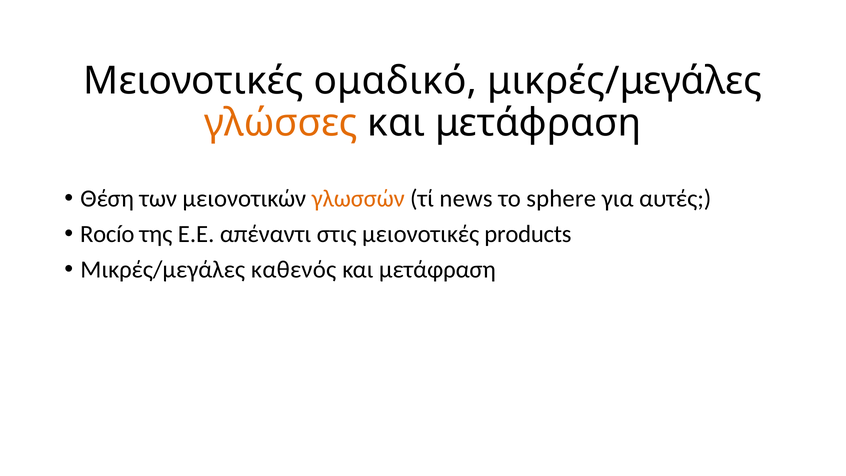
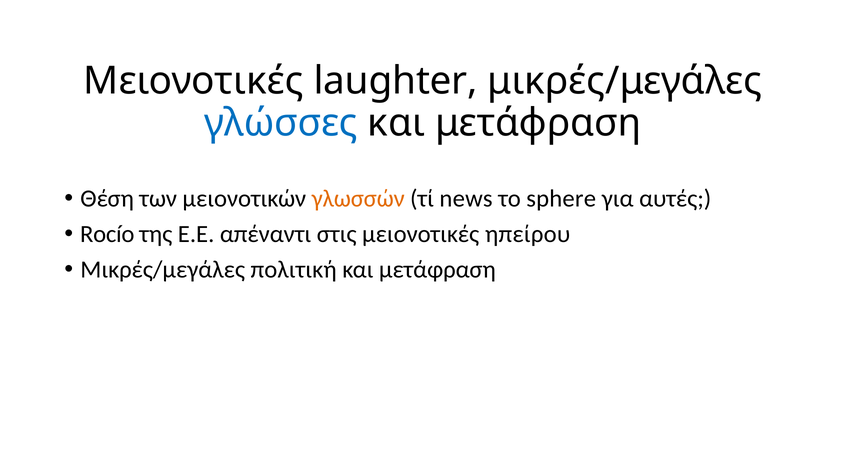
ομαδικό: ομαδικό -> laughter
γλώσσες colour: orange -> blue
products: products -> ηπείρου
καθενός: καθενός -> πολιτική
